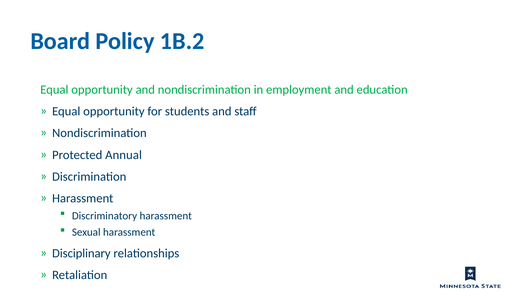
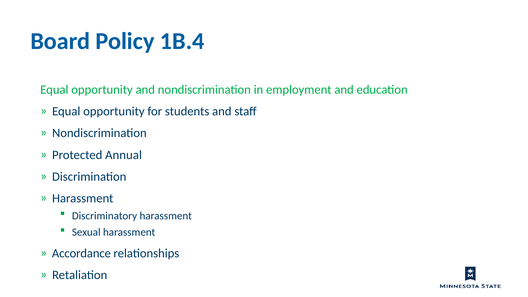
1B.2: 1B.2 -> 1B.4
Disciplinary: Disciplinary -> Accordance
